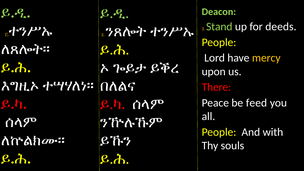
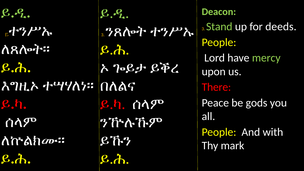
mercy colour: yellow -> light green
feed: feed -> gods
souls: souls -> mark
